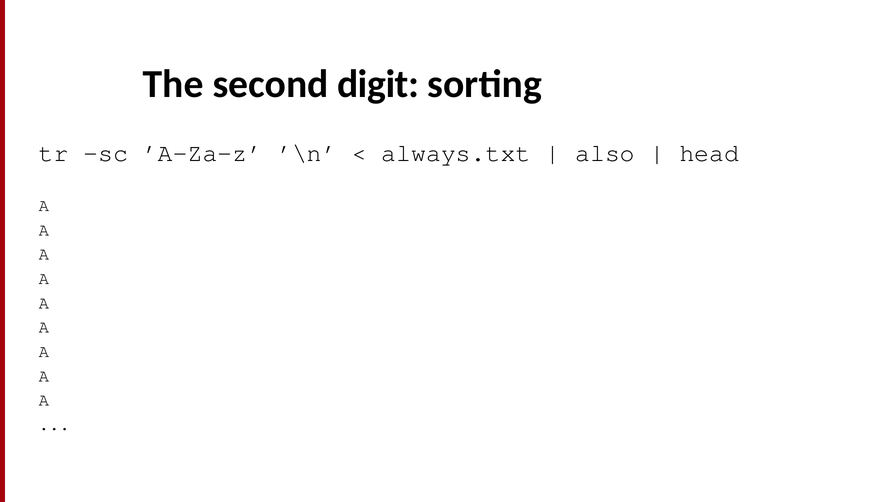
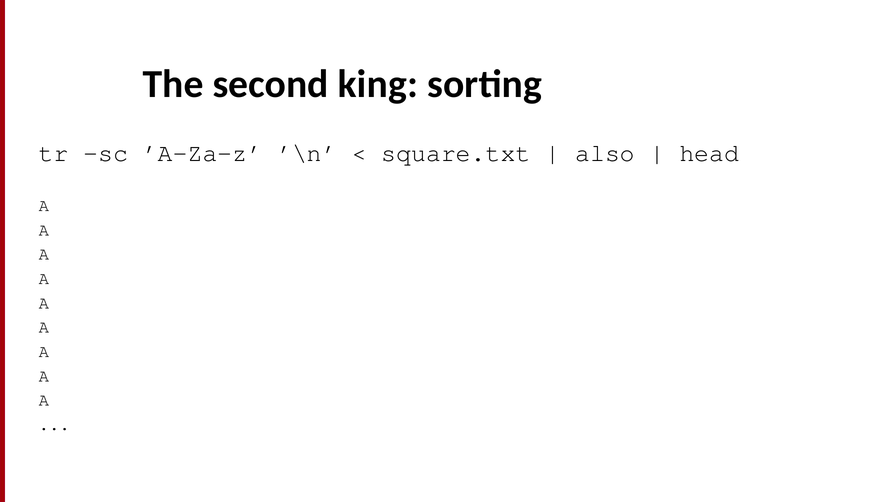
digit: digit -> king
always.txt: always.txt -> square.txt
